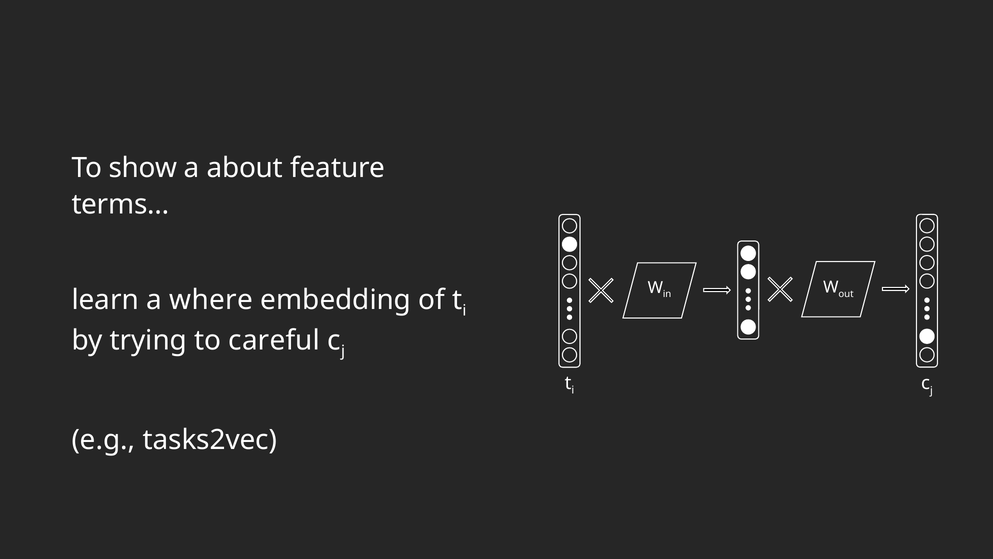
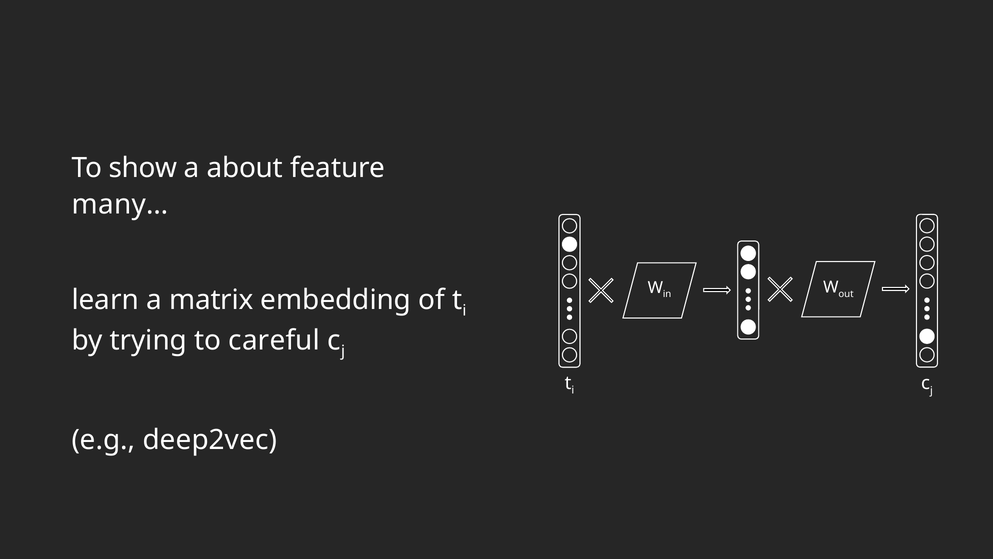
terms…: terms… -> many…
where: where -> matrix
tasks2vec: tasks2vec -> deep2vec
